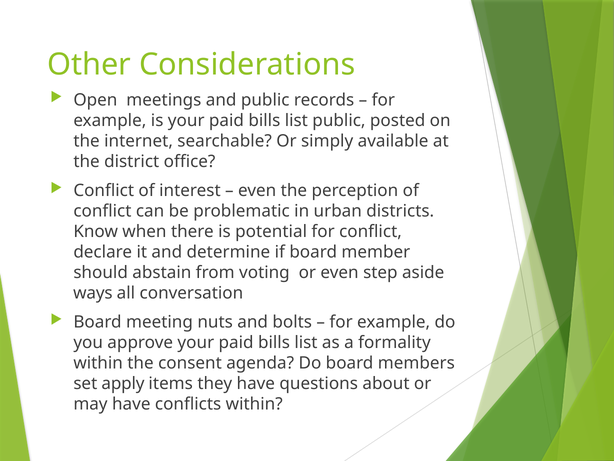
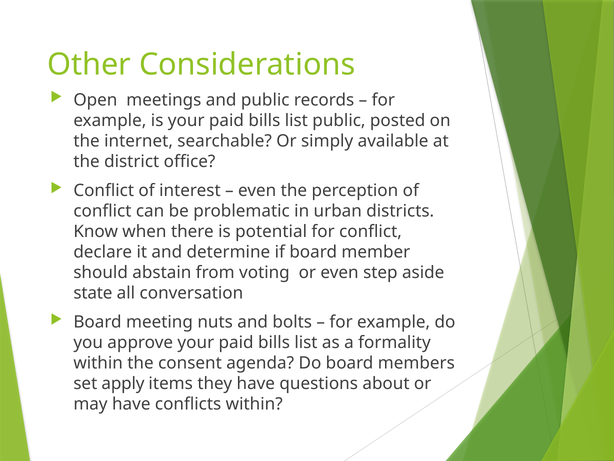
ways: ways -> state
